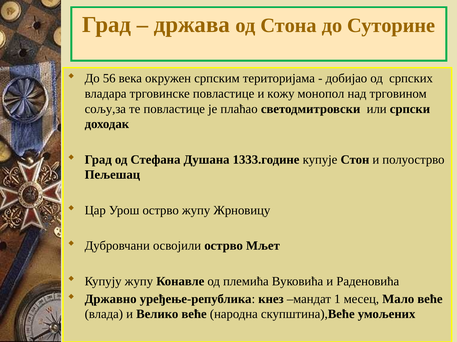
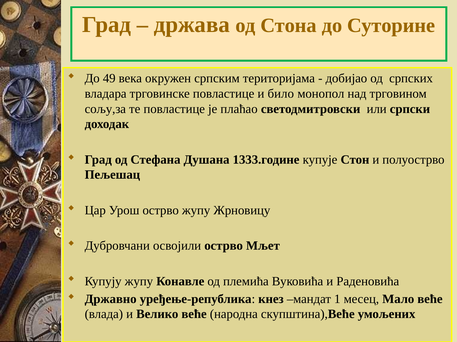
56: 56 -> 49
кожу: кожу -> било
